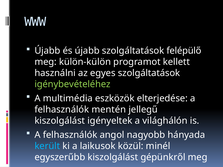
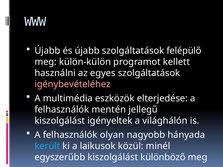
igénybevételéhez colour: light green -> pink
angol: angol -> olyan
gépünkről: gépünkről -> különböző
